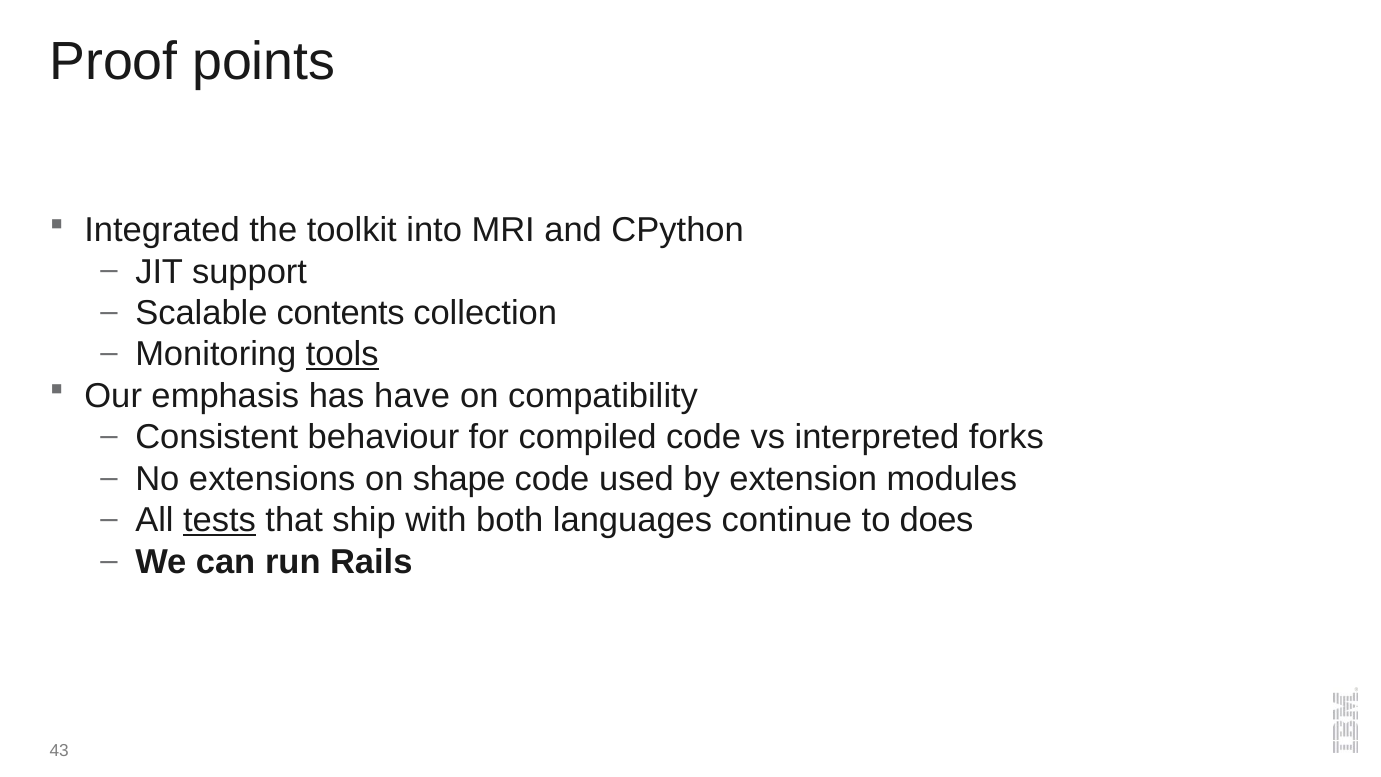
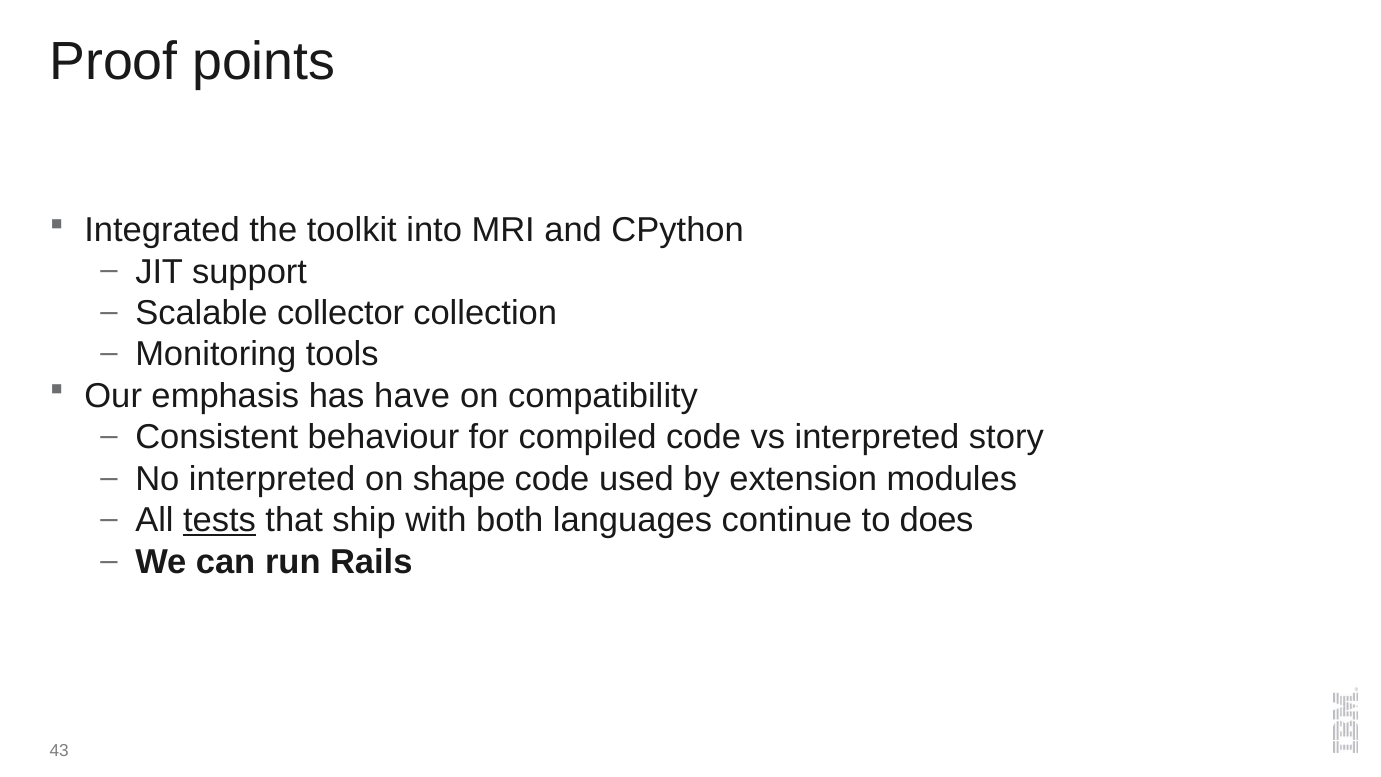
contents: contents -> collector
tools underline: present -> none
forks: forks -> story
No extensions: extensions -> interpreted
